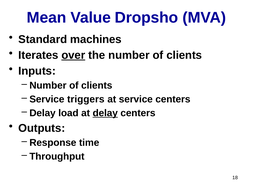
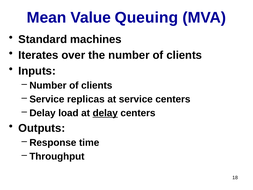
Dropsho: Dropsho -> Queuing
over underline: present -> none
triggers: triggers -> replicas
